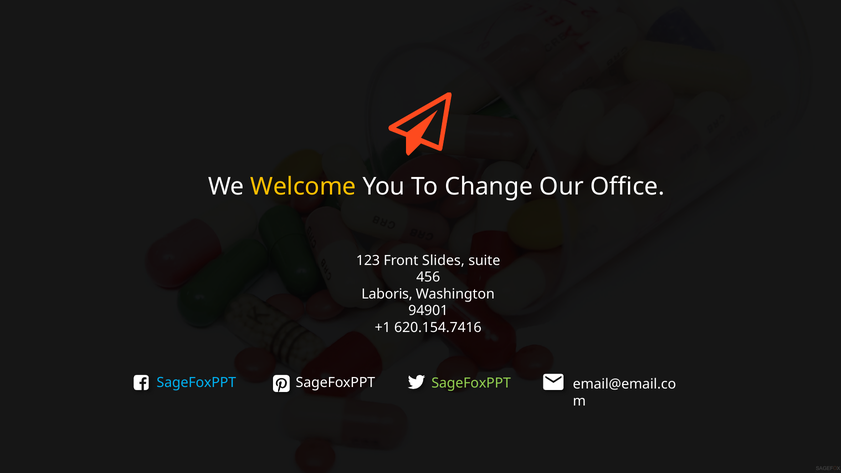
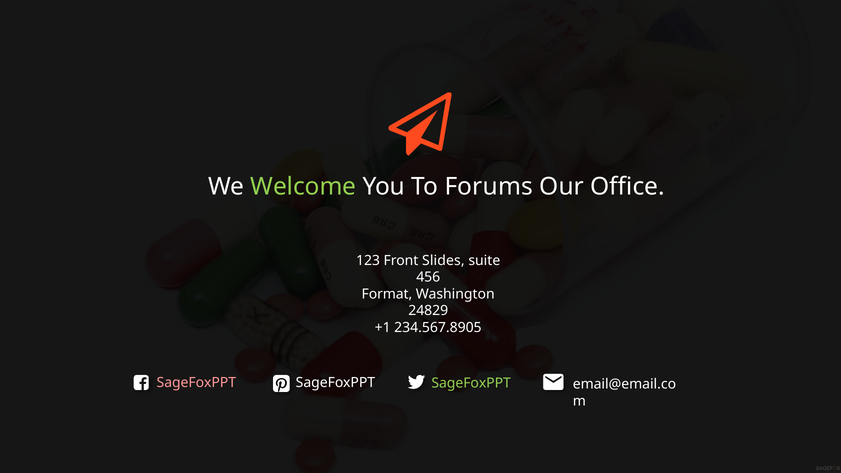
Welcome colour: yellow -> light green
Change: Change -> Forums
Laboris: Laboris -> Format
94901: 94901 -> 24829
620.154.7416: 620.154.7416 -> 234.567.8905
SageFoxPPT at (196, 383) colour: light blue -> pink
